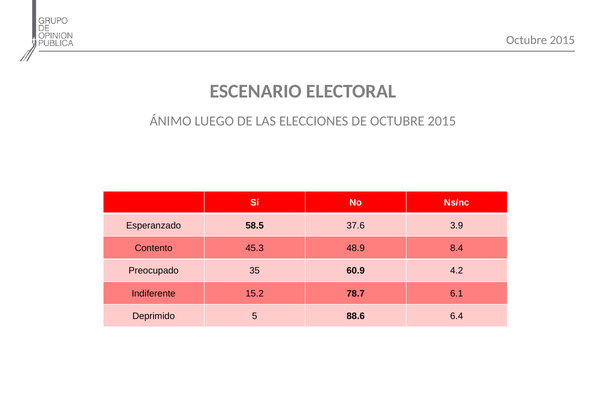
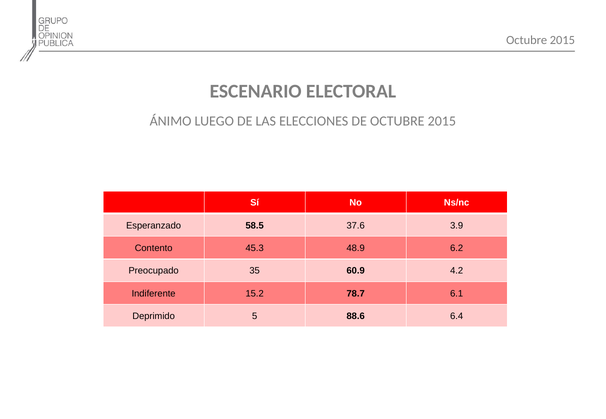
8.4: 8.4 -> 6.2
